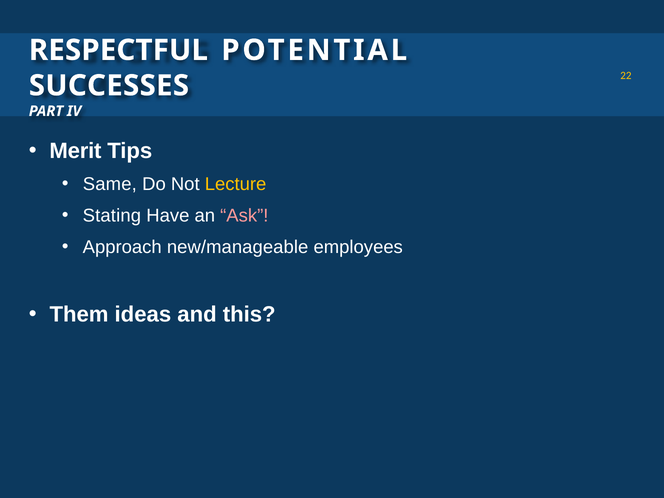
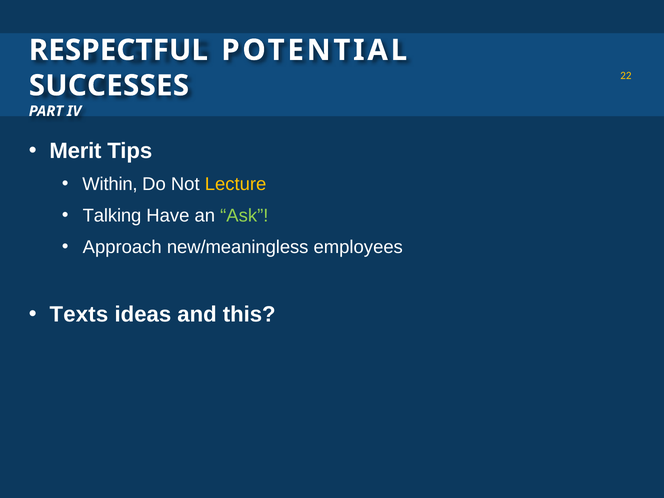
Same: Same -> Within
Stating: Stating -> Talking
Ask colour: pink -> light green
new/manageable: new/manageable -> new/meaningless
Them: Them -> Texts
